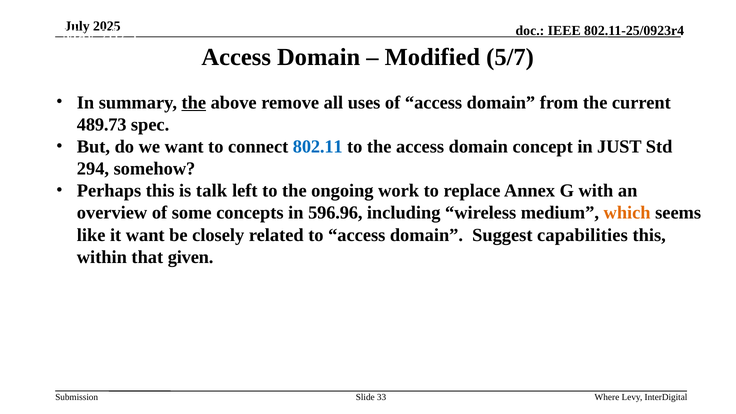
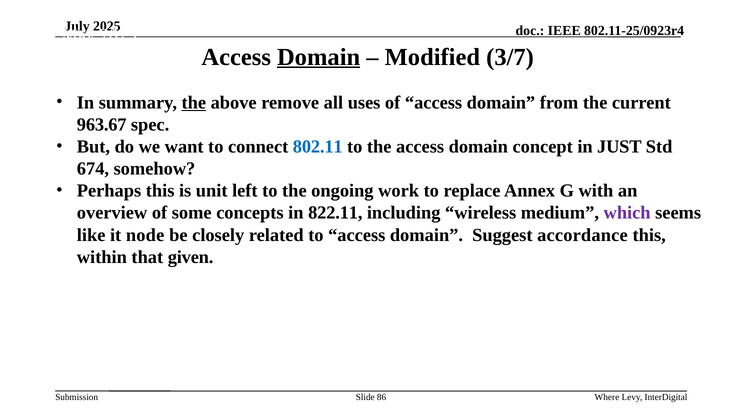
Domain at (319, 57) underline: none -> present
5/7: 5/7 -> 3/7
489.73: 489.73 -> 963.67
294: 294 -> 674
talk: talk -> unit
596.96: 596.96 -> 822.11
which colour: orange -> purple
it want: want -> node
capabilities: capabilities -> accordance
33: 33 -> 86
